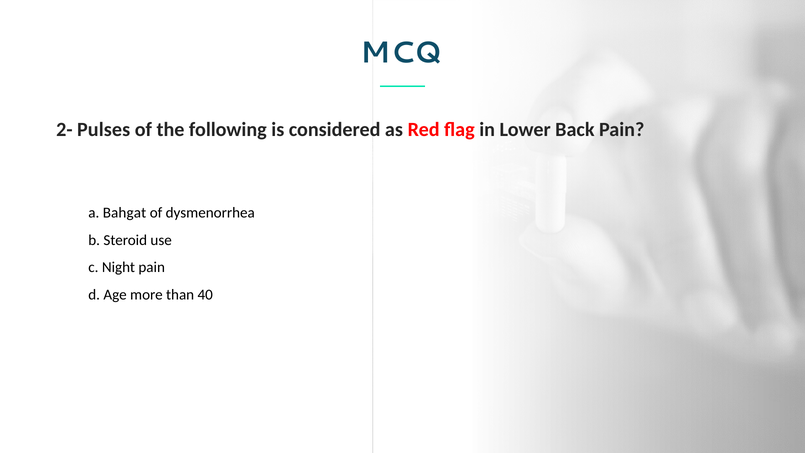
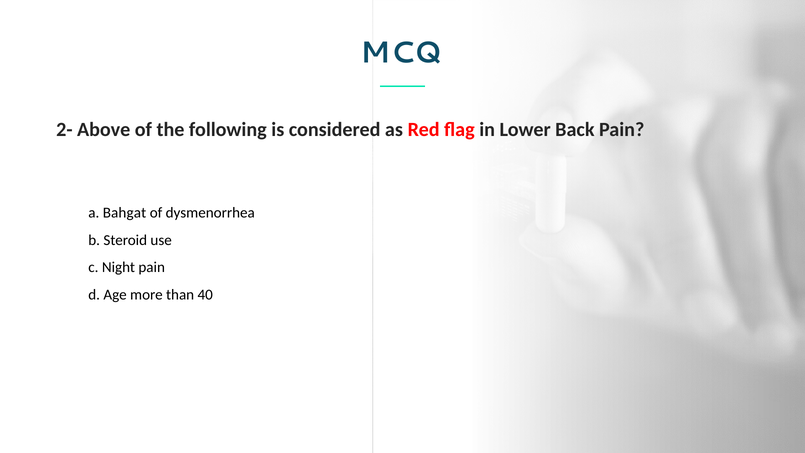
Pulses: Pulses -> Above
